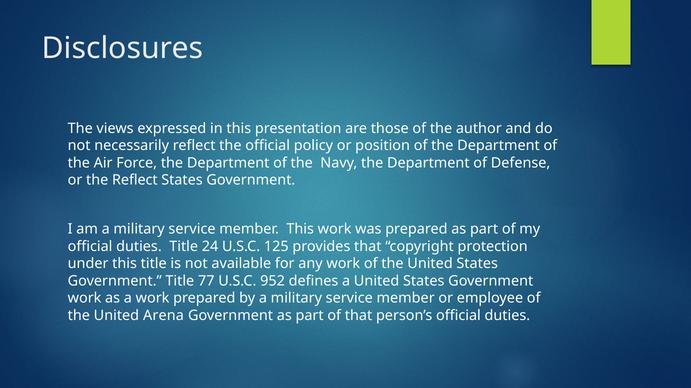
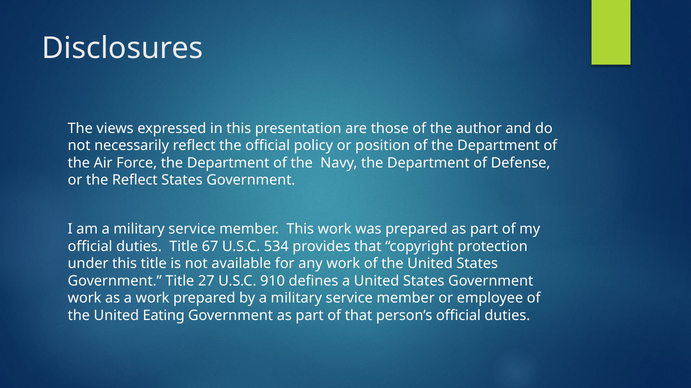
24: 24 -> 67
125: 125 -> 534
77: 77 -> 27
952: 952 -> 910
Arena: Arena -> Eating
